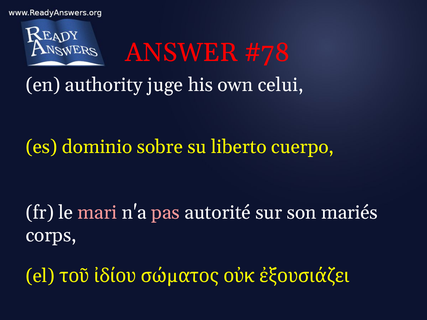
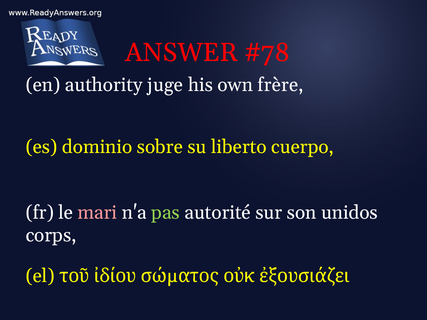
celui: celui -> frère
pas colour: pink -> light green
mariés: mariés -> unidos
